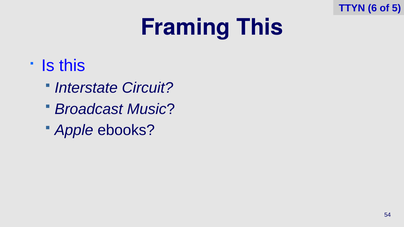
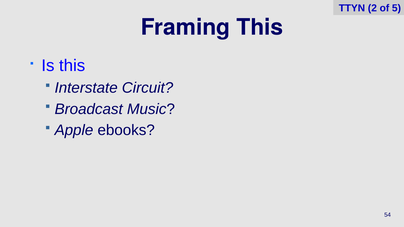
6: 6 -> 2
